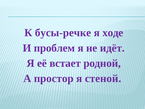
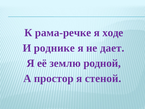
бусы-речке: бусы-речке -> рама-речке
проблем: проблем -> роднике
идёт: идёт -> дает
встает: встает -> землю
